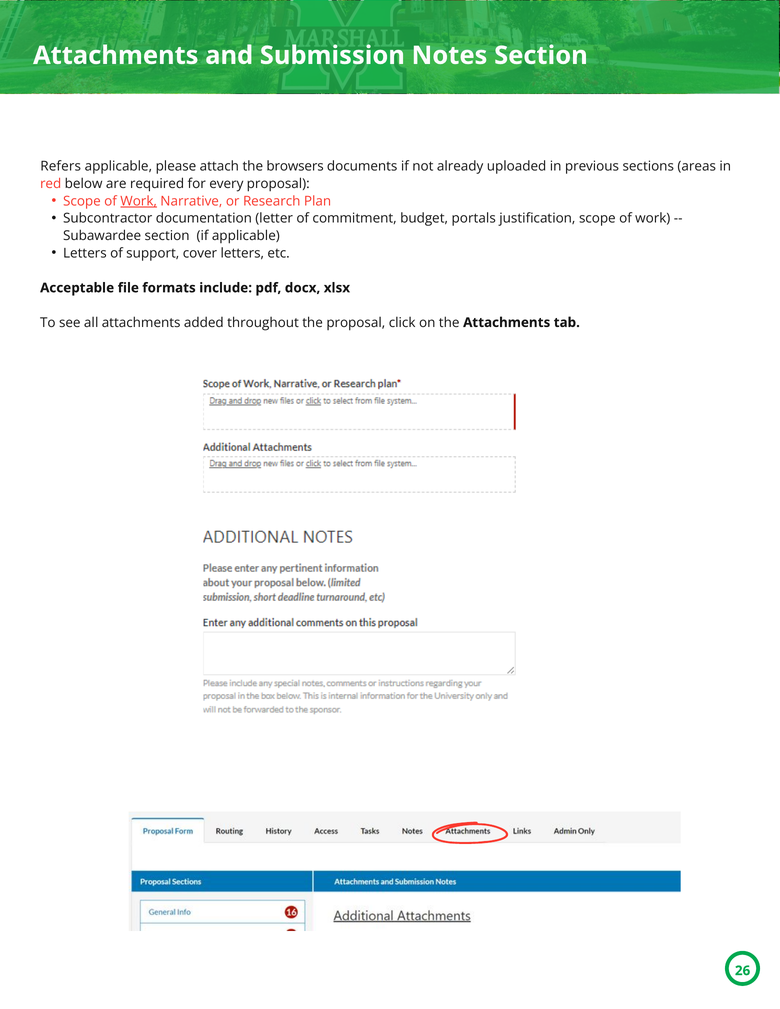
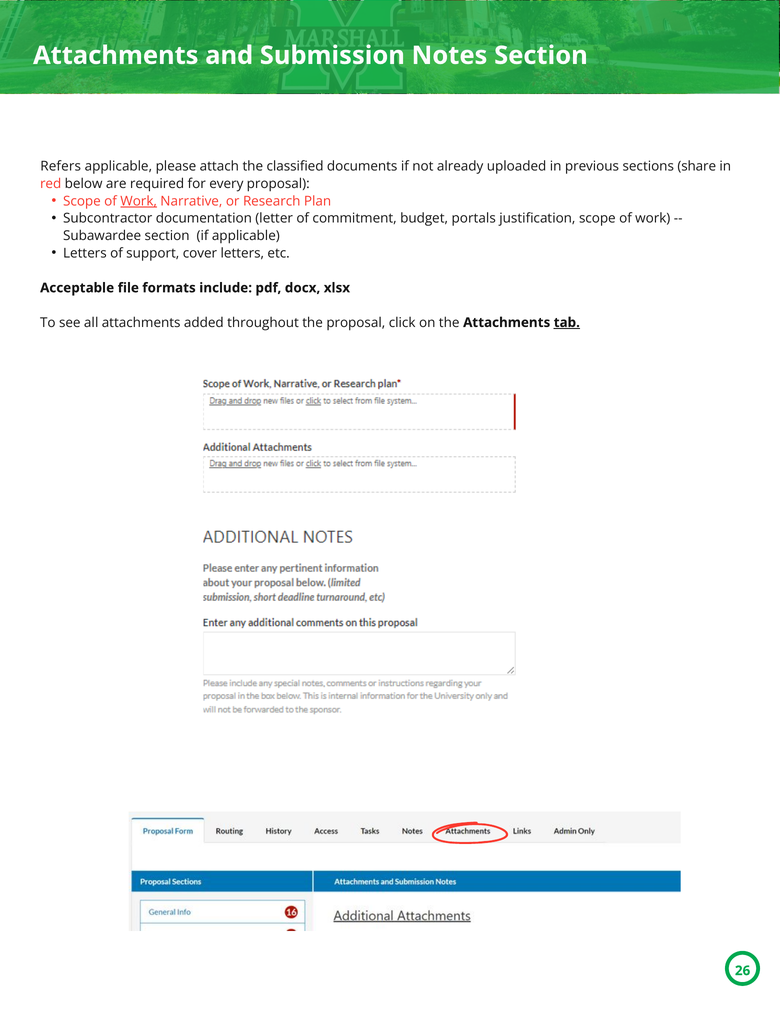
browsers: browsers -> classified
areas: areas -> share
tab underline: none -> present
